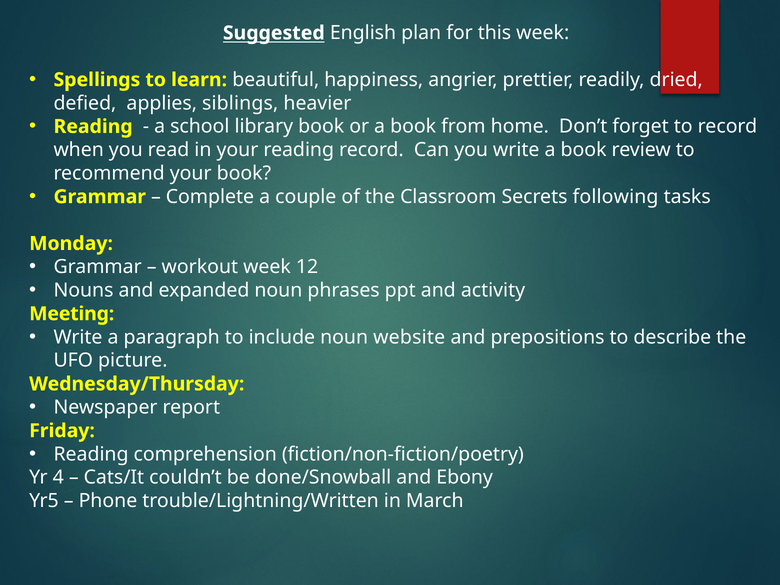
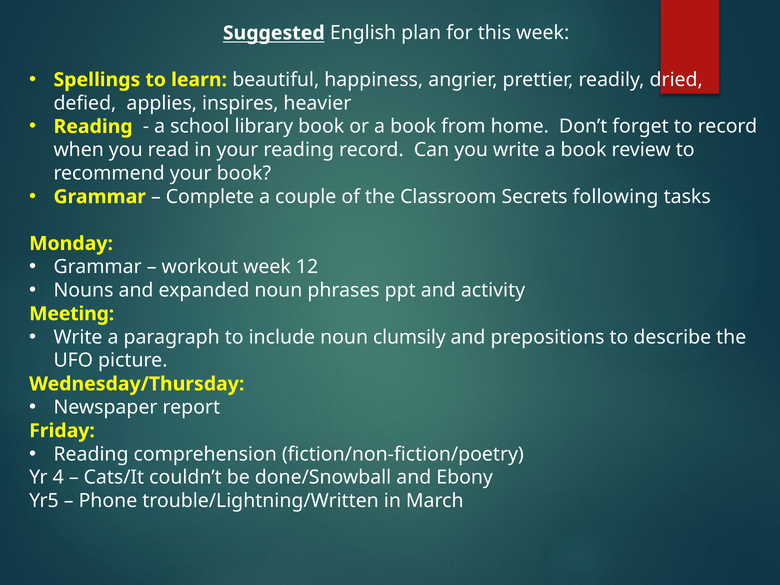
siblings: siblings -> inspires
website: website -> clumsily
